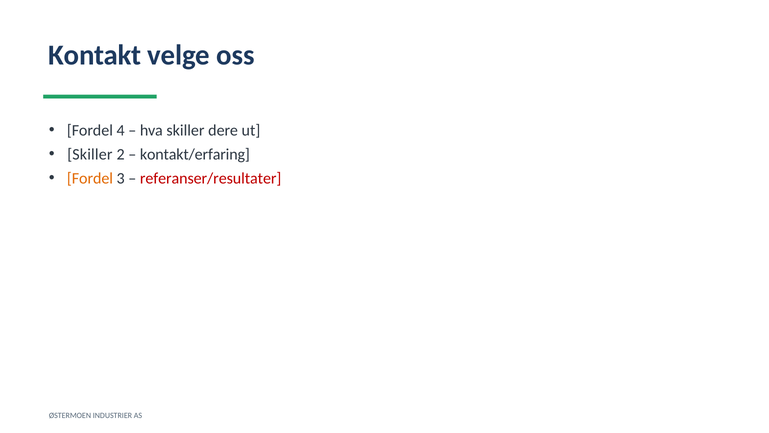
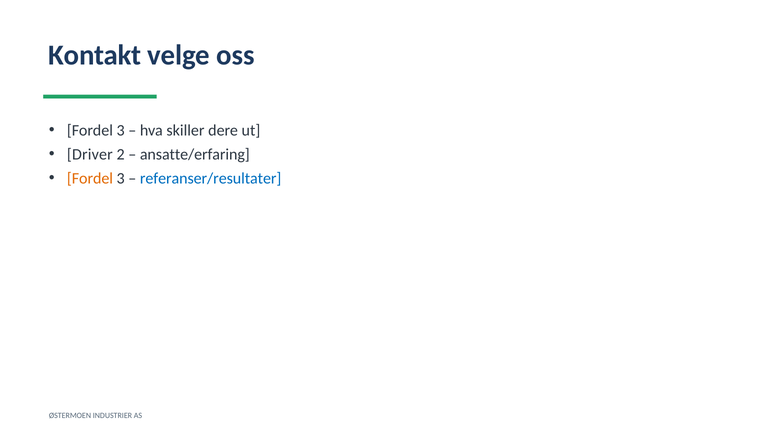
4 at (121, 130): 4 -> 3
Skiller at (90, 154): Skiller -> Driver
kontakt/erfaring: kontakt/erfaring -> ansatte/erfaring
referanser/resultater colour: red -> blue
